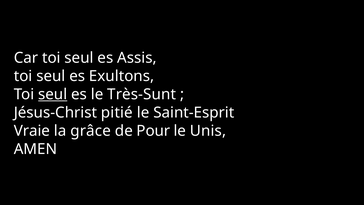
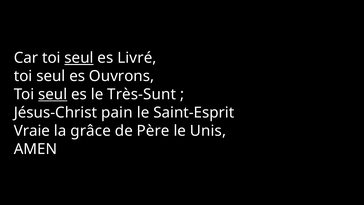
seul at (79, 58) underline: none -> present
Assis: Assis -> Livré
Exultons: Exultons -> Ouvrons
pitié: pitié -> pain
Pour: Pour -> Père
